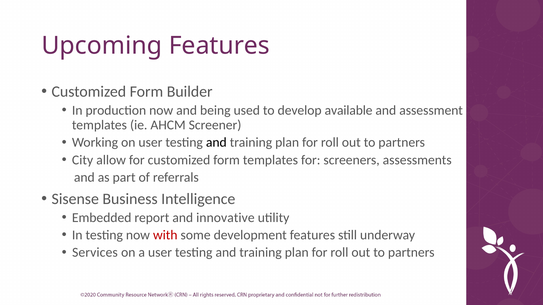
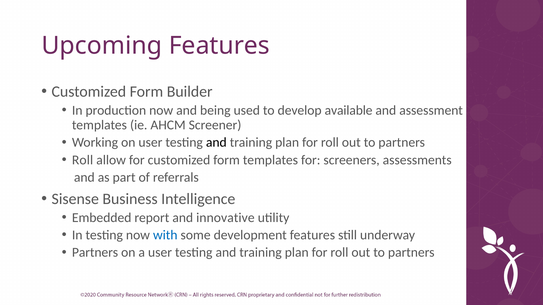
City at (83, 160): City -> Roll
with colour: red -> blue
Services at (95, 253): Services -> Partners
